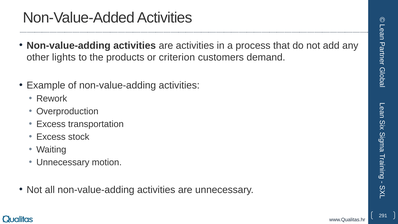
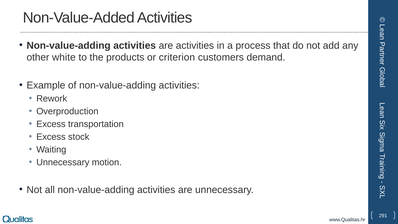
lights: lights -> white
